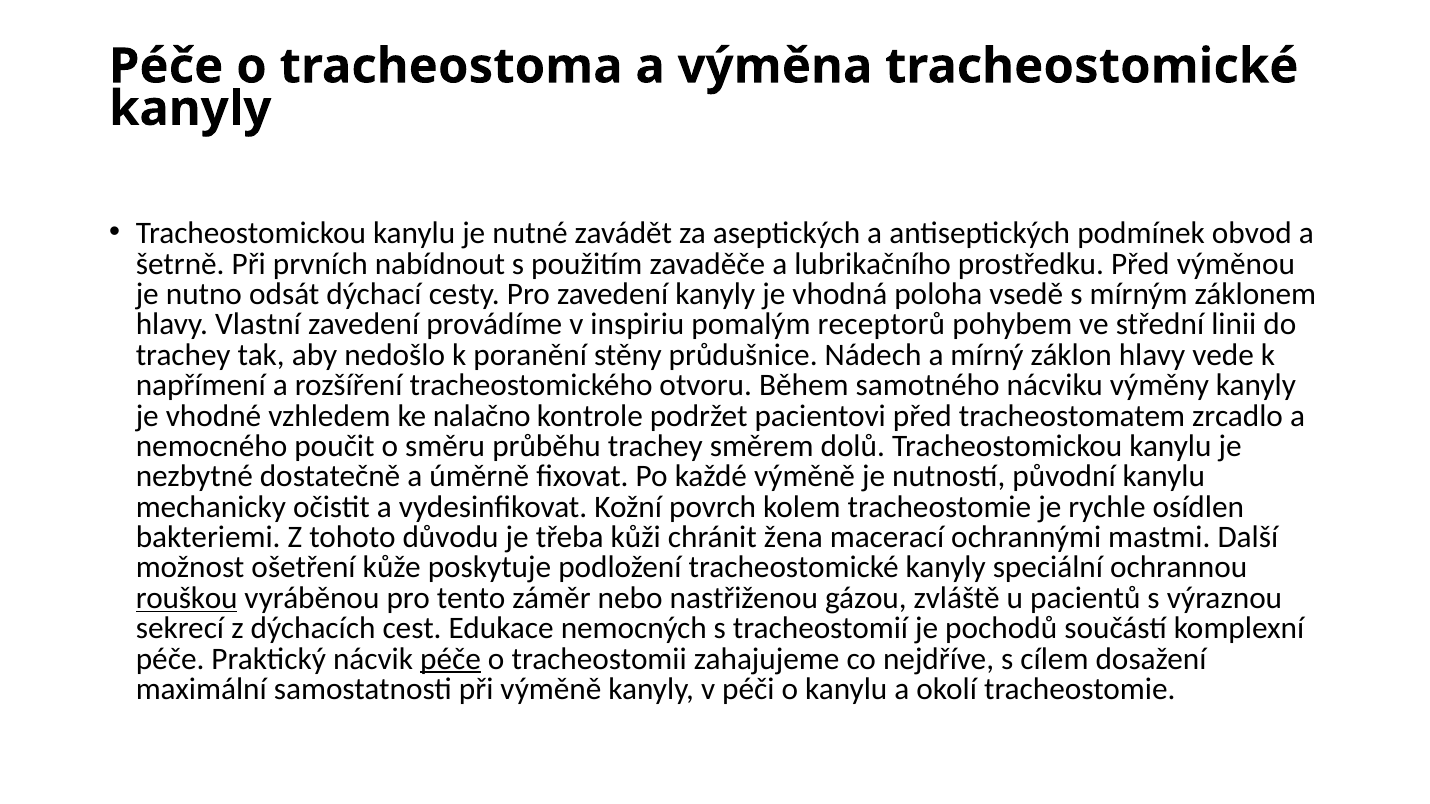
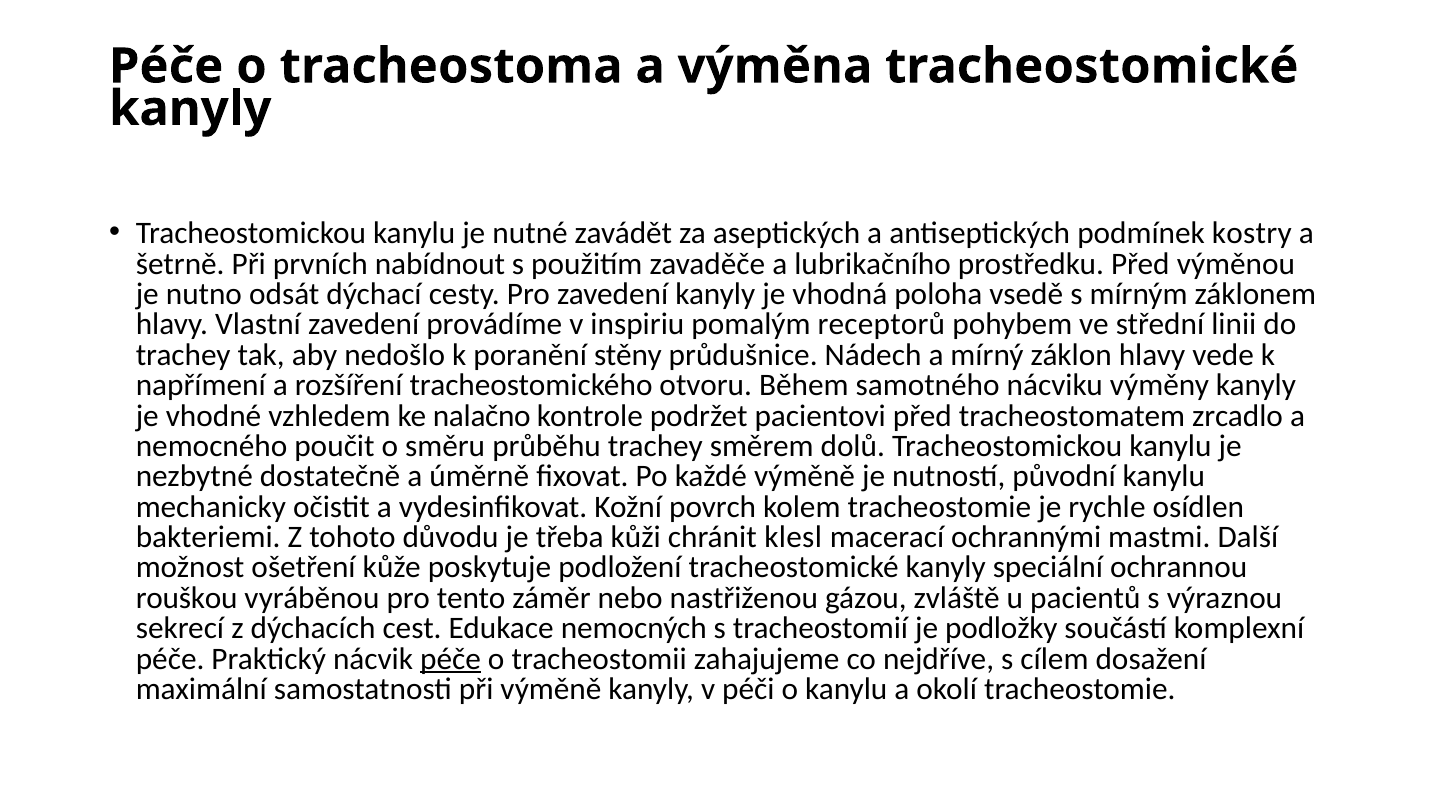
obvod: obvod -> kostry
žena: žena -> klesl
rouškou underline: present -> none
pochodů: pochodů -> podložky
